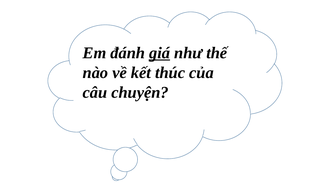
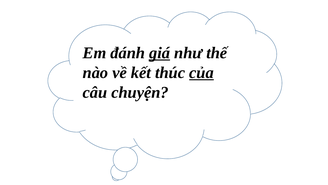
của underline: none -> present
